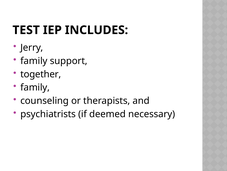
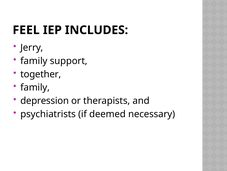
TEST: TEST -> FEEL
counseling: counseling -> depression
